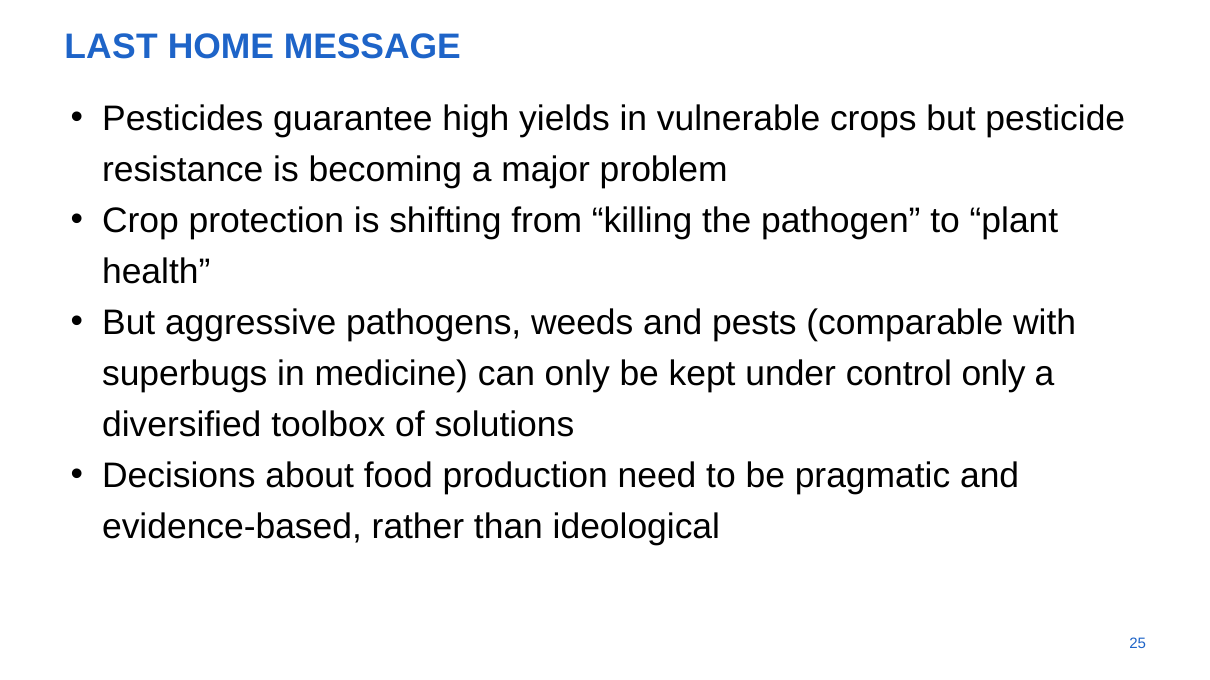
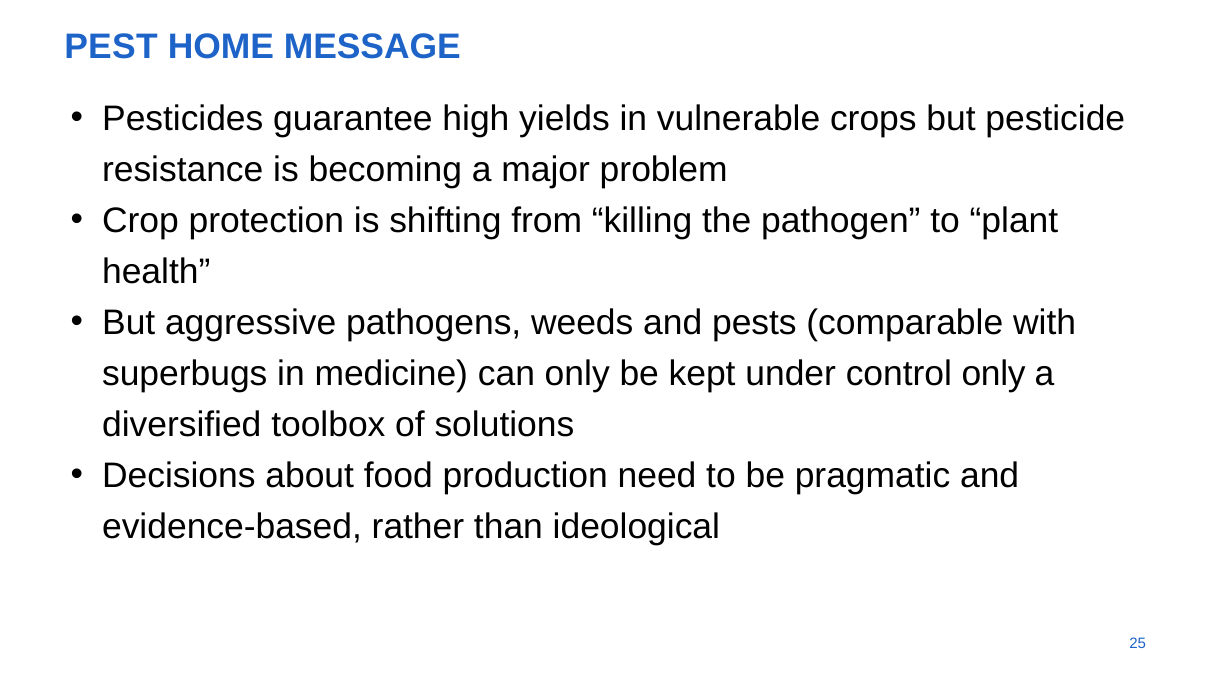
LAST: LAST -> PEST
